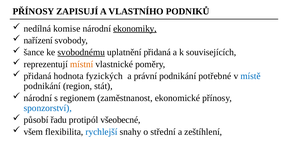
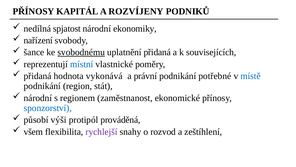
ZAPISUJÍ: ZAPISUJÍ -> KAPITÁL
VLASTNÍHO: VLASTNÍHO -> ROZVÍJENY
komise: komise -> spjatost
ekonomiky underline: present -> none
místní colour: orange -> blue
fyzických: fyzických -> vykonává
řadu: řadu -> výši
všeobecné: všeobecné -> prováděná
rychlejší colour: blue -> purple
střední: střední -> rozvod
